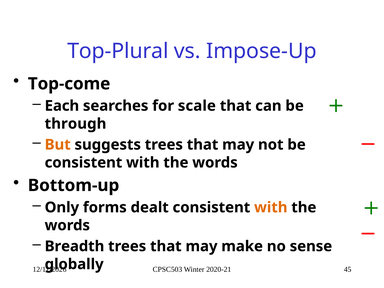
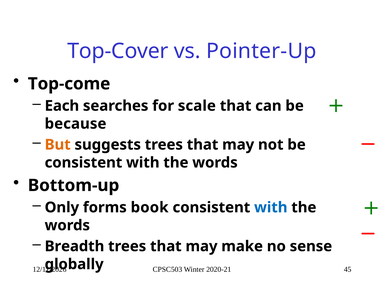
Top-Plural: Top-Plural -> Top-Cover
Impose-Up: Impose-Up -> Pointer-Up
through: through -> because
dealt: dealt -> book
with at (271, 207) colour: orange -> blue
